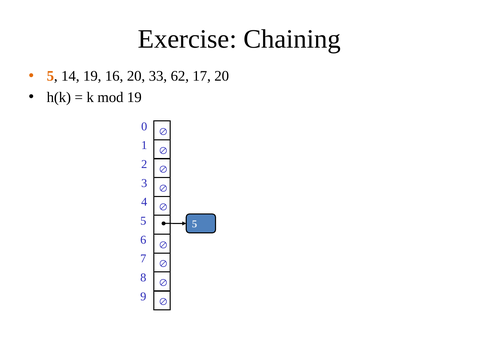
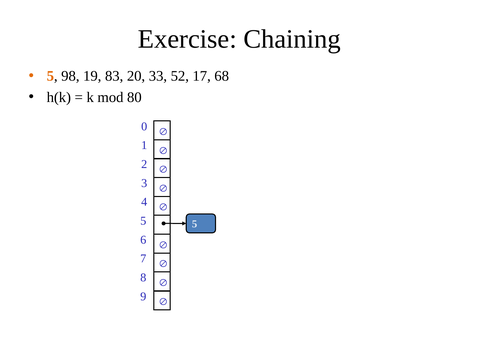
14: 14 -> 98
16: 16 -> 83
62: 62 -> 52
17 20: 20 -> 68
mod 19: 19 -> 80
